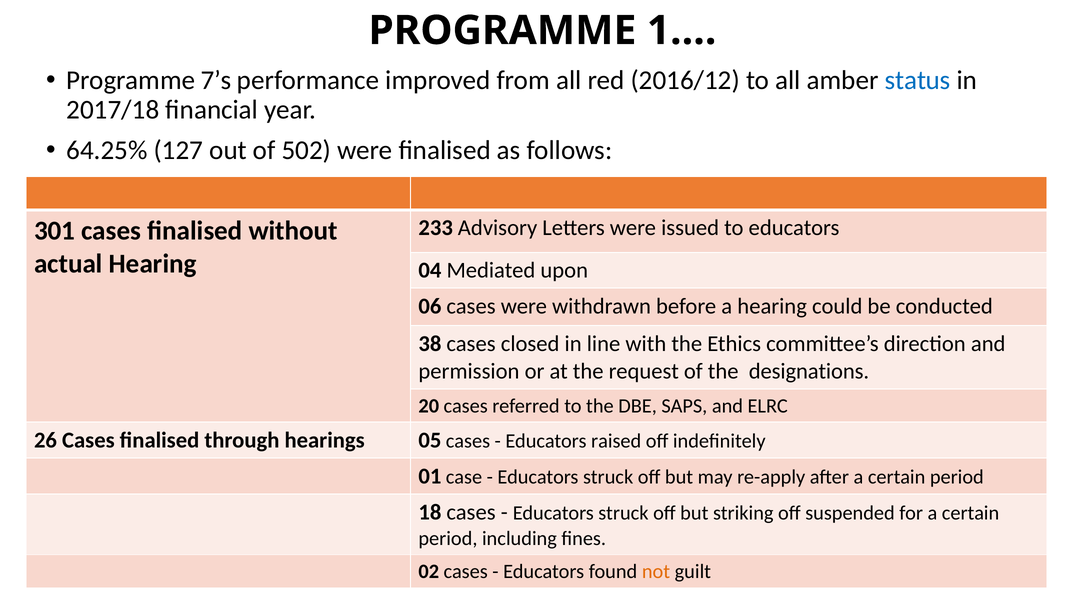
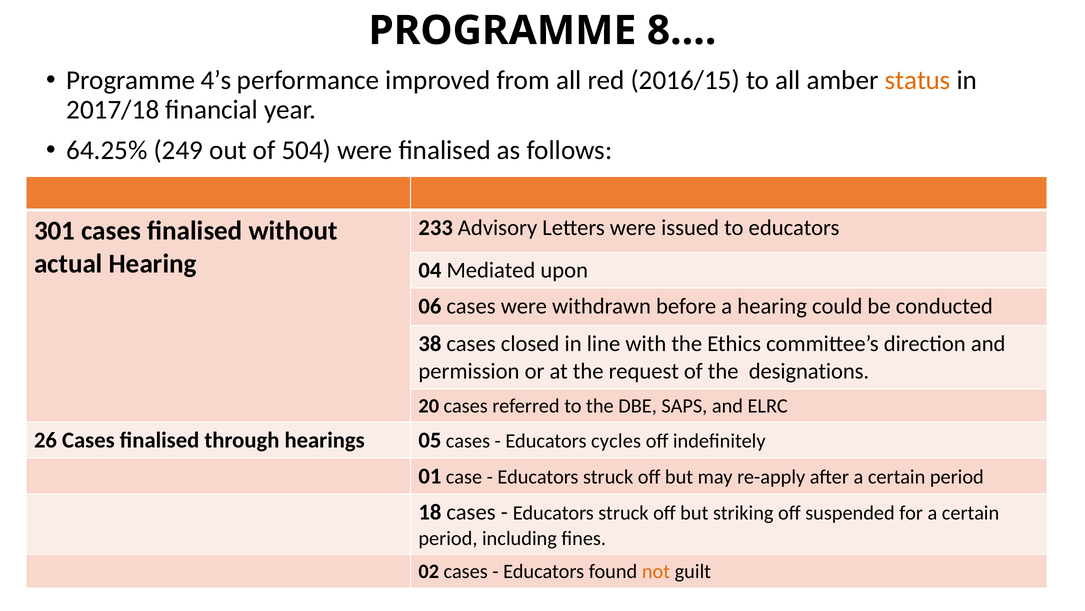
1…: 1… -> 8…
7’s: 7’s -> 4’s
2016/12: 2016/12 -> 2016/15
status colour: blue -> orange
127: 127 -> 249
502: 502 -> 504
raised: raised -> cycles
